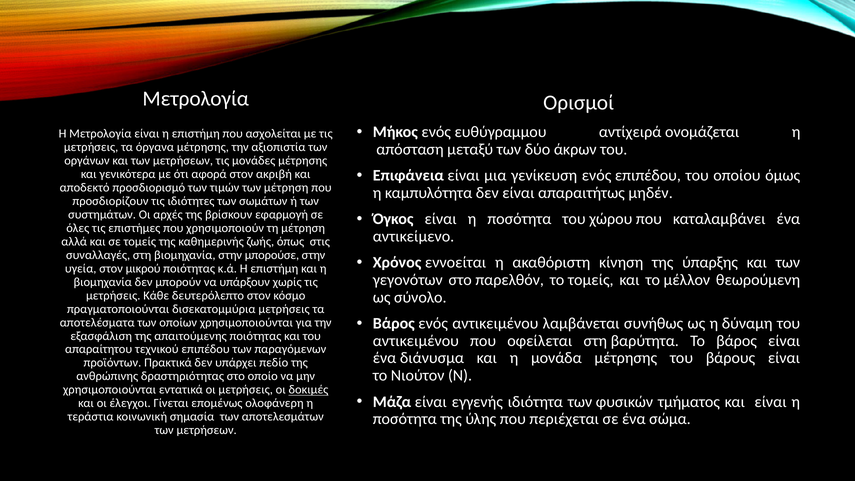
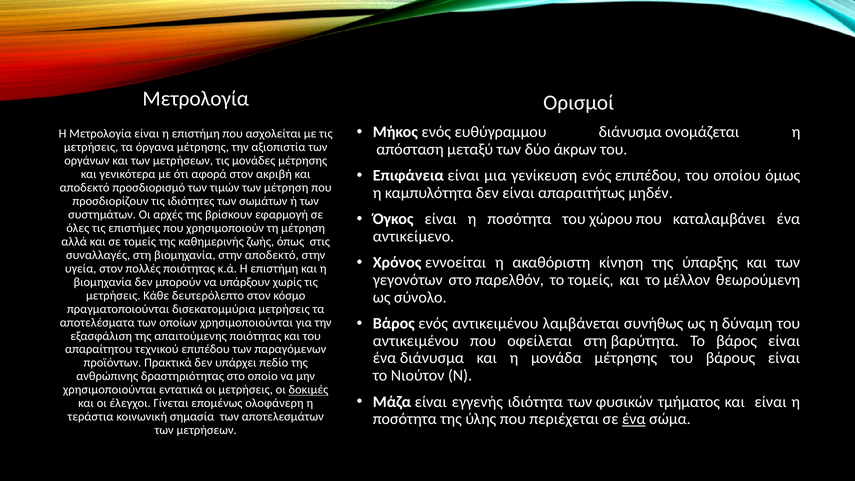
ευθύγραμμου αντίχειρά: αντίχειρά -> διάνυσμα
στην μπορούσε: μπορούσε -> αποδεκτό
μικρού: μικρού -> πολλές
ένα at (634, 419) underline: none -> present
